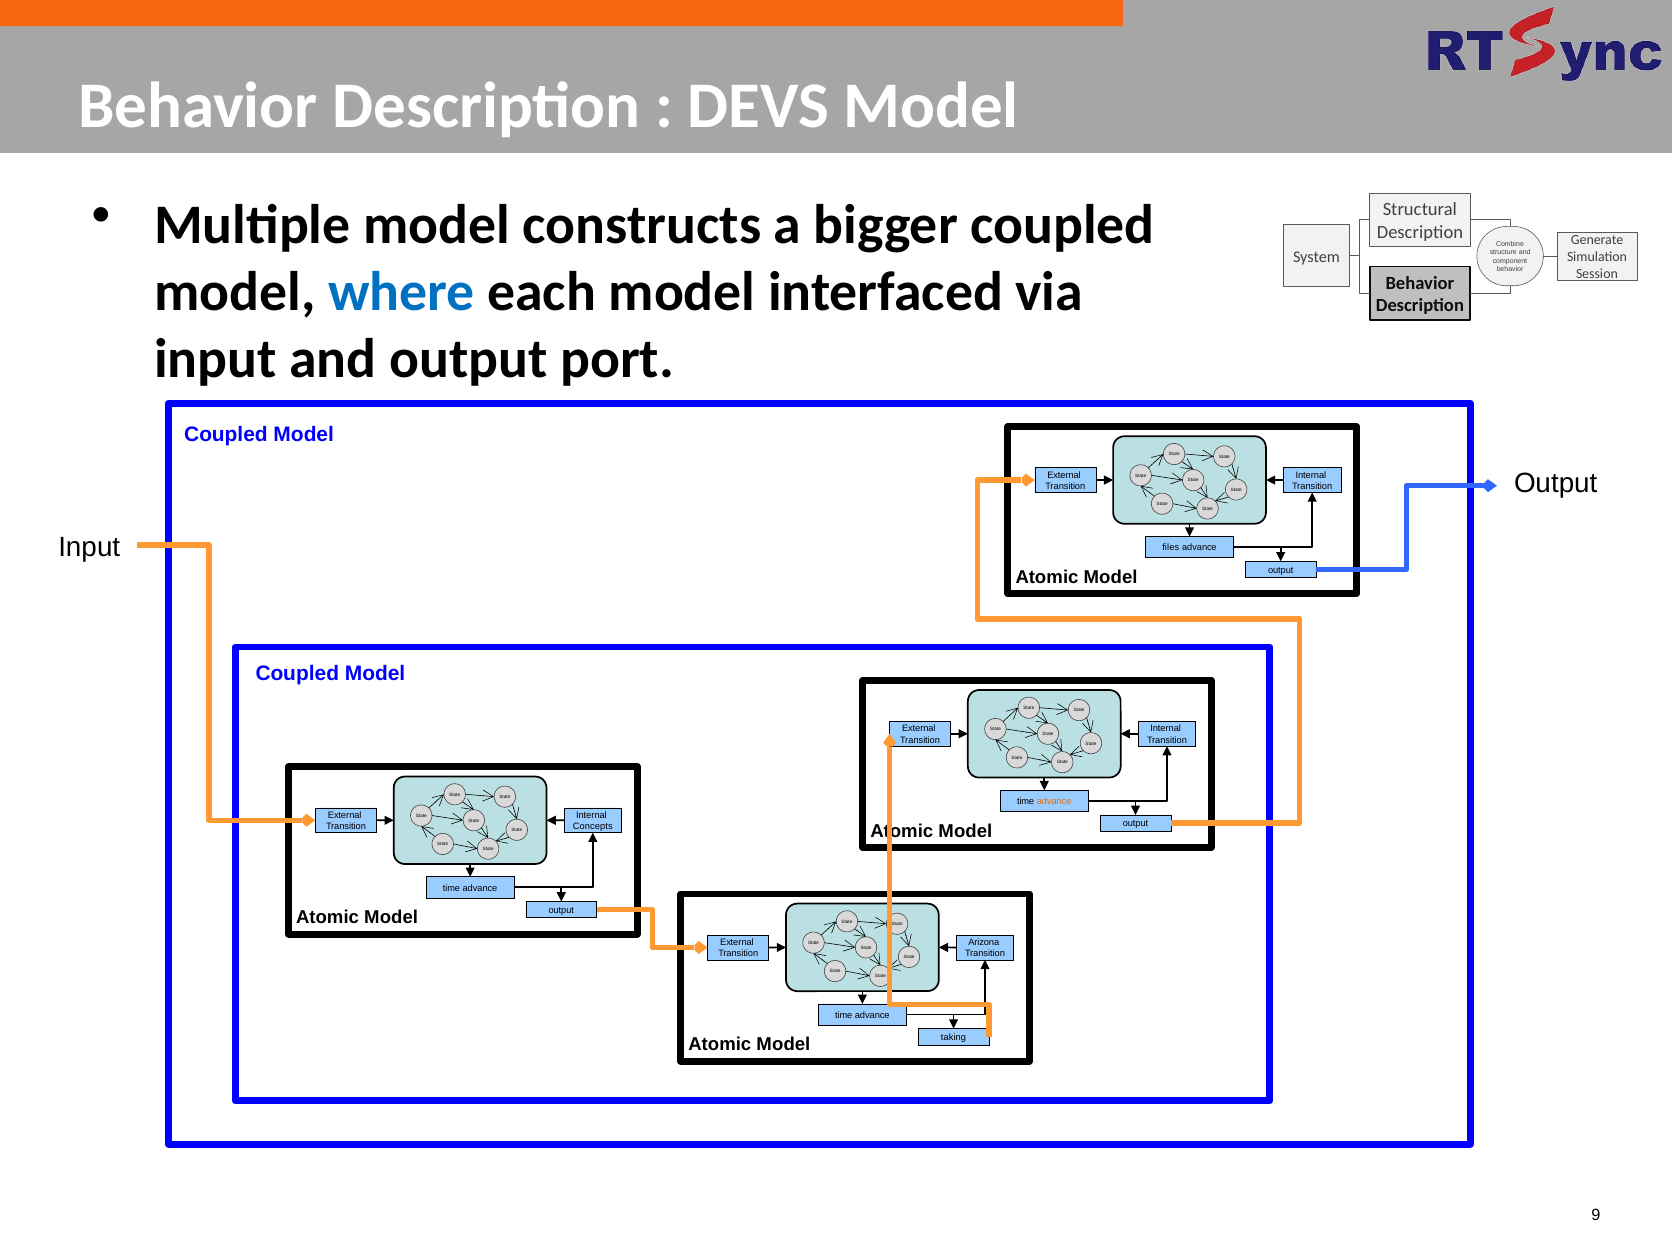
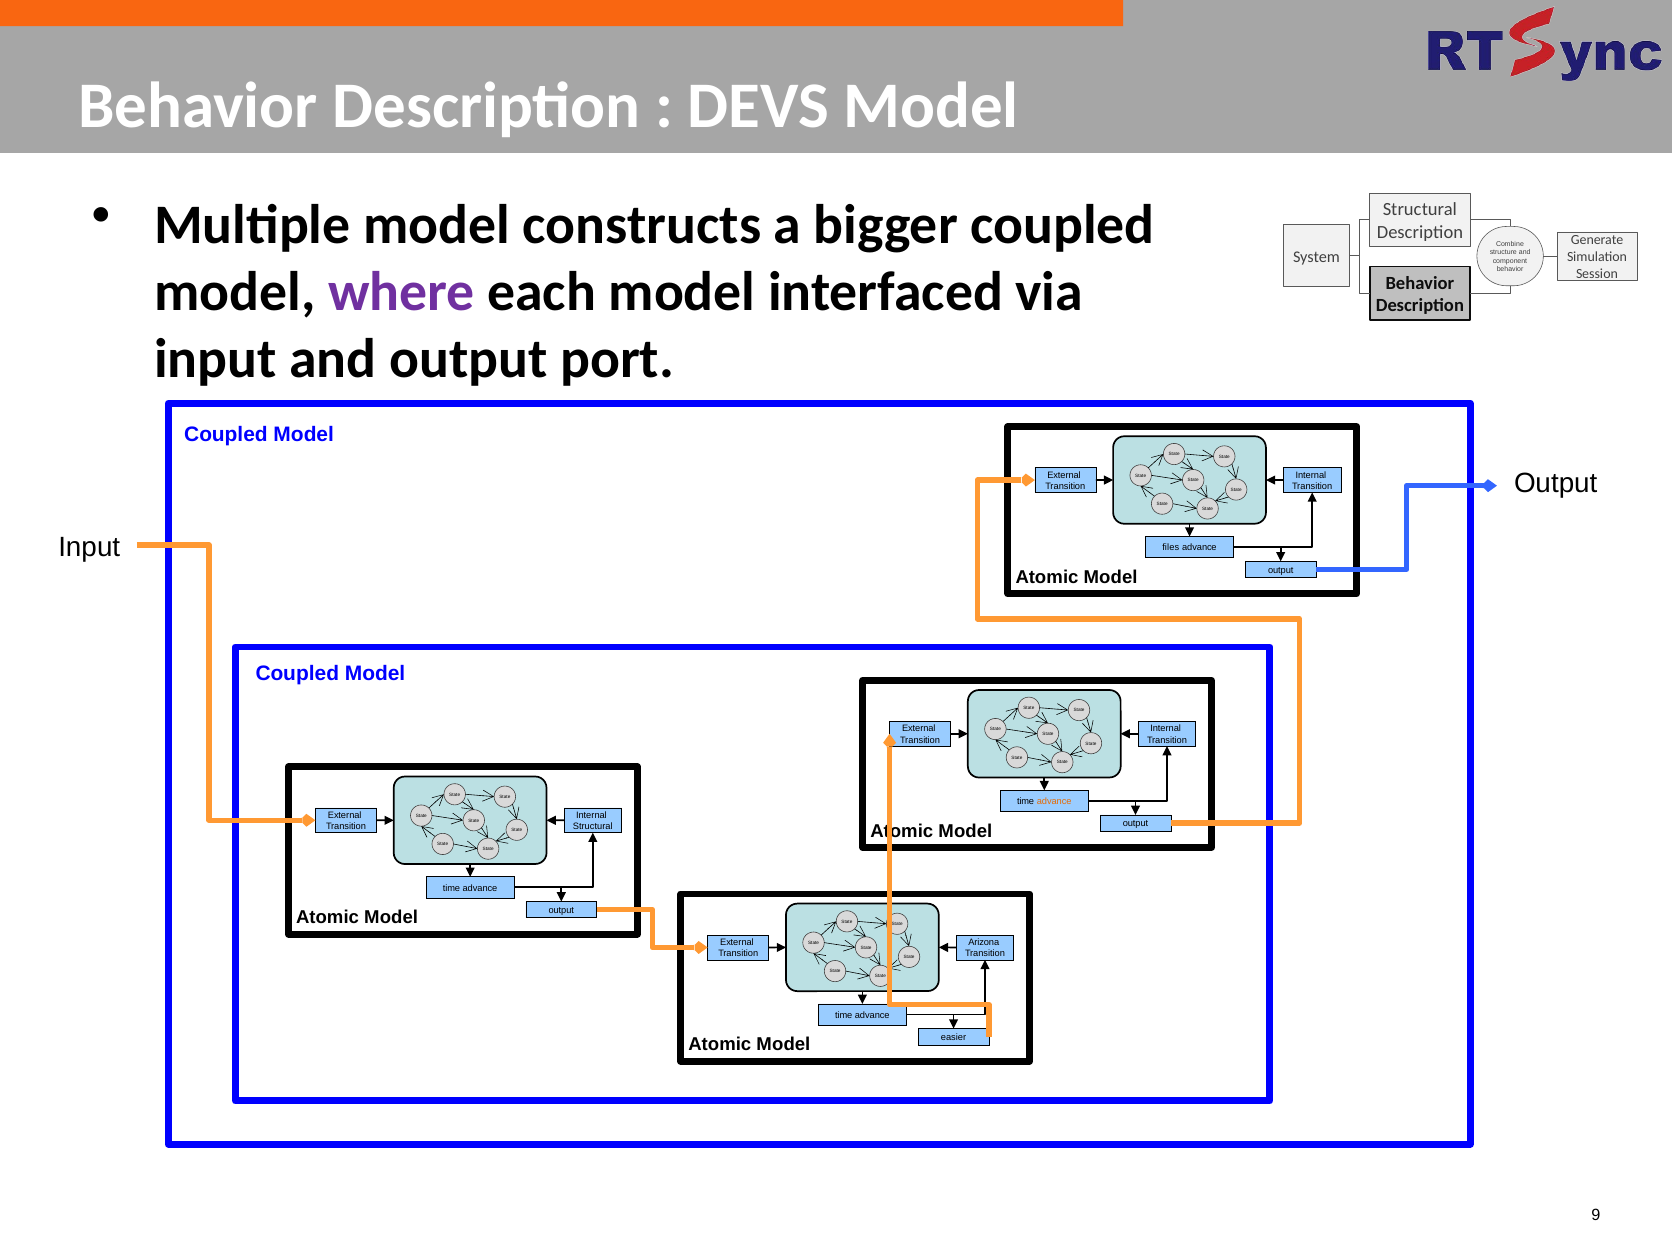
where colour: blue -> purple
Concepts at (593, 827): Concepts -> Structural
taking: taking -> easier
